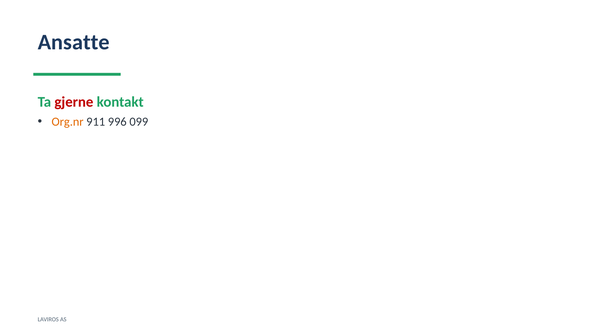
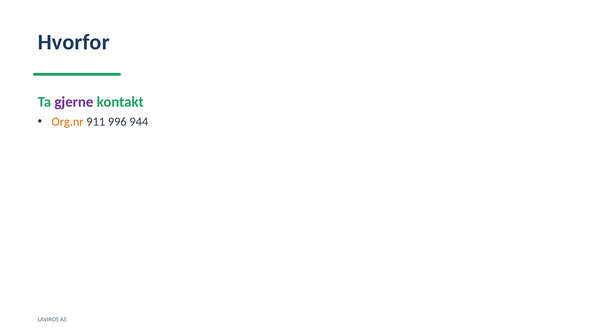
Ansatte: Ansatte -> Hvorfor
gjerne colour: red -> purple
099: 099 -> 944
